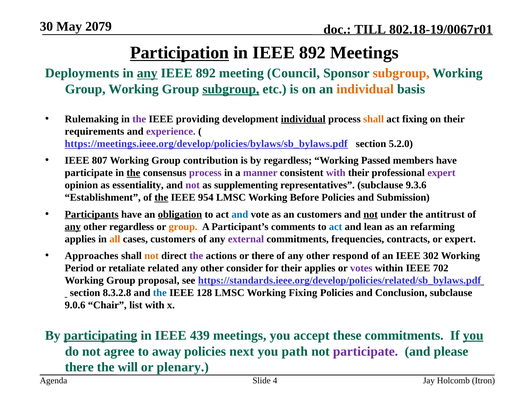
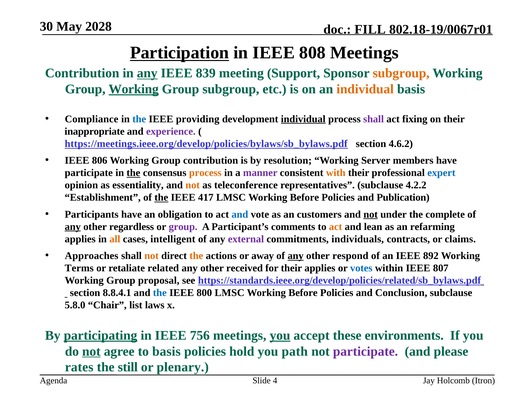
2079: 2079 -> 2028
TILL: TILL -> FILL
in IEEE 892: 892 -> 808
Deployments at (82, 73): Deployments -> Contribution
892 at (206, 73): 892 -> 839
Council: Council -> Support
Working at (134, 89) underline: none -> present
subgroup at (231, 89) underline: present -> none
Rulemaking: Rulemaking -> Compliance
the at (139, 119) colour: purple -> blue
shall at (374, 119) colour: orange -> purple
requirements: requirements -> inappropriate
5.2.0: 5.2.0 -> 4.6.2
807: 807 -> 806
by regardless: regardless -> resolution
Passed: Passed -> Server
process at (205, 173) colour: purple -> orange
with at (336, 173) colour: purple -> orange
expert at (441, 173) colour: purple -> blue
not at (193, 185) colour: purple -> orange
supplementing: supplementing -> teleconference
9.3.6: 9.3.6 -> 4.2.2
954: 954 -> 417
Submission: Submission -> Publication
Participants underline: present -> none
obligation underline: present -> none
antitrust: antitrust -> complete
group at (183, 227) colour: orange -> purple
act at (336, 227) colour: blue -> orange
cases customers: customers -> intelligent
frequencies: frequencies -> individuals
or expert: expert -> claims
the at (196, 256) colour: purple -> orange
or there: there -> away
any at (296, 256) underline: none -> present
302: 302 -> 892
Period: Period -> Terms
consider: consider -> received
votes colour: purple -> blue
702: 702 -> 807
8.3.2.8: 8.3.2.8 -> 8.8.4.1
128: 128 -> 800
Fixing at (303, 293): Fixing -> Before
9.0.6: 9.0.6 -> 5.8.0
list with: with -> laws
439: 439 -> 756
you at (280, 336) underline: none -> present
these commitments: commitments -> environments
you at (473, 336) underline: present -> none
not at (91, 352) underline: none -> present
to away: away -> basis
next: next -> hold
there at (79, 368): there -> rates
will: will -> still
